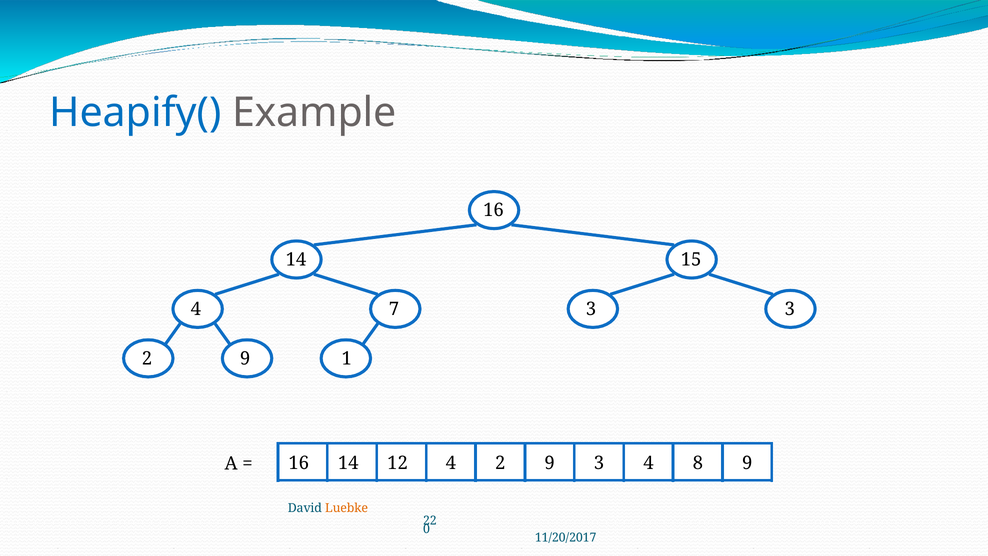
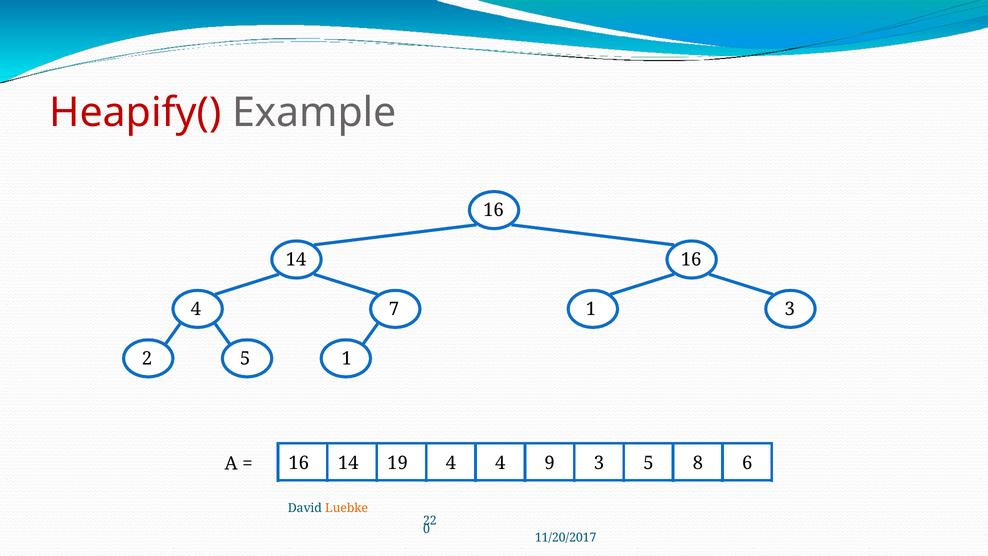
Heapify( colour: blue -> red
14 15: 15 -> 16
7 3: 3 -> 1
9 at (245, 358): 9 -> 5
12: 12 -> 19
4 2: 2 -> 4
3 4: 4 -> 5
8 9: 9 -> 6
